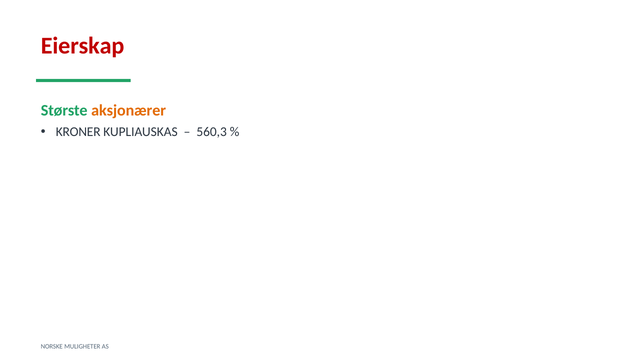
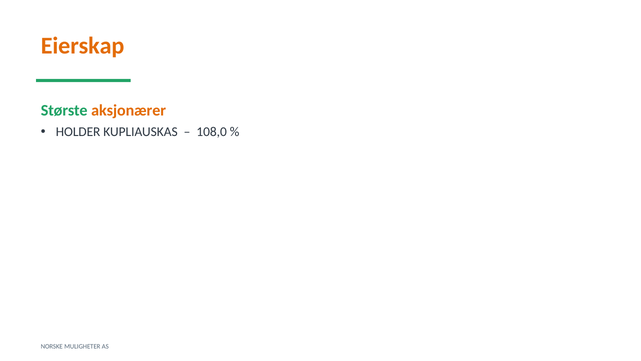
Eierskap colour: red -> orange
KRONER: KRONER -> HOLDER
560,3: 560,3 -> 108,0
